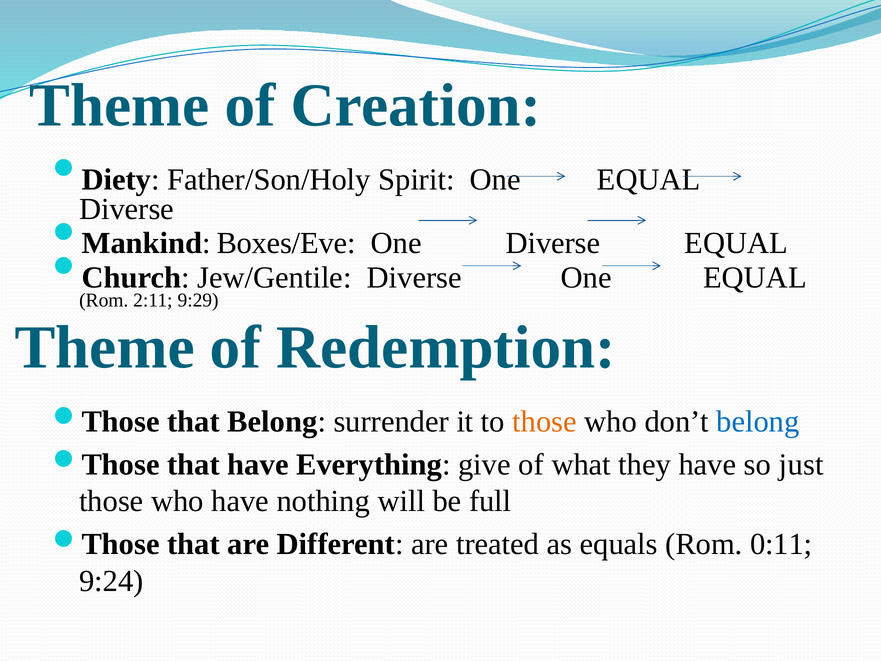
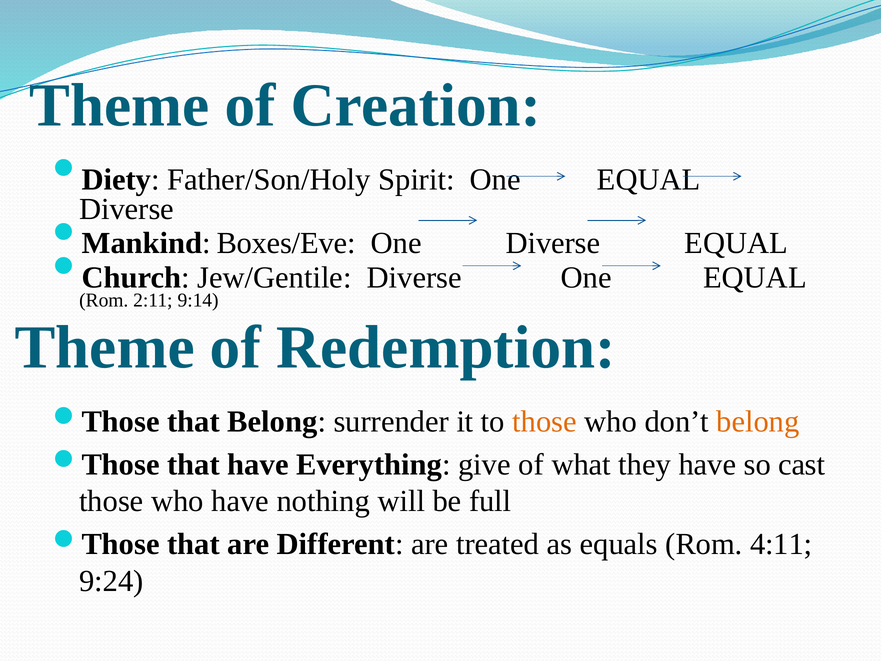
9:29: 9:29 -> 9:14
belong at (758, 421) colour: blue -> orange
just: just -> cast
0:11: 0:11 -> 4:11
